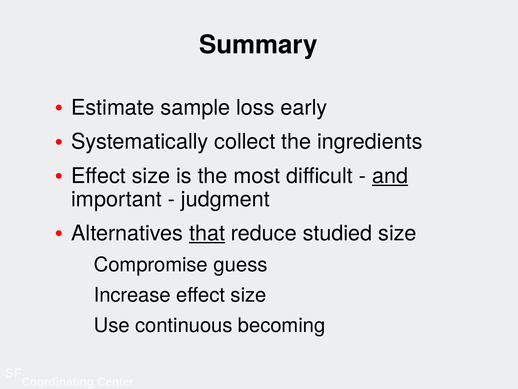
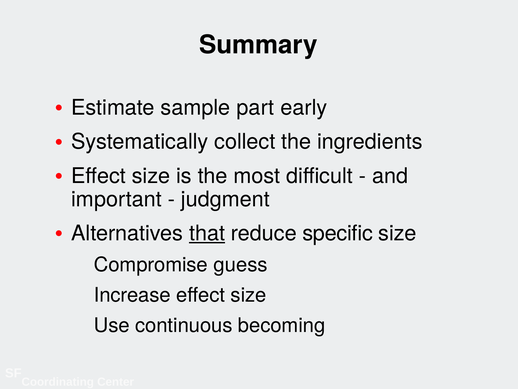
loss: loss -> part
and underline: present -> none
studied: studied -> specific
